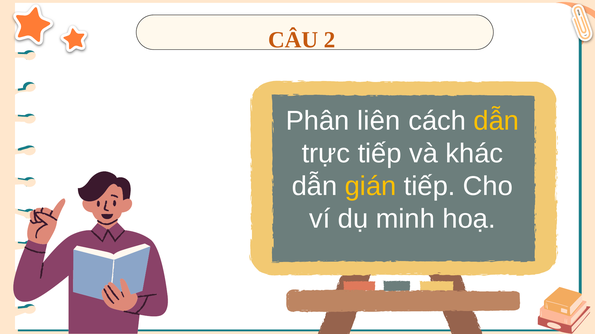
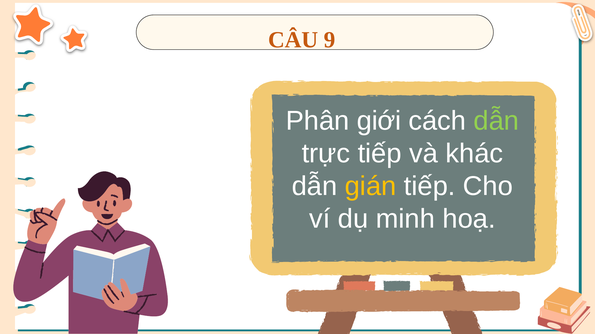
2: 2 -> 9
liên: liên -> giới
dẫn at (496, 121) colour: yellow -> light green
